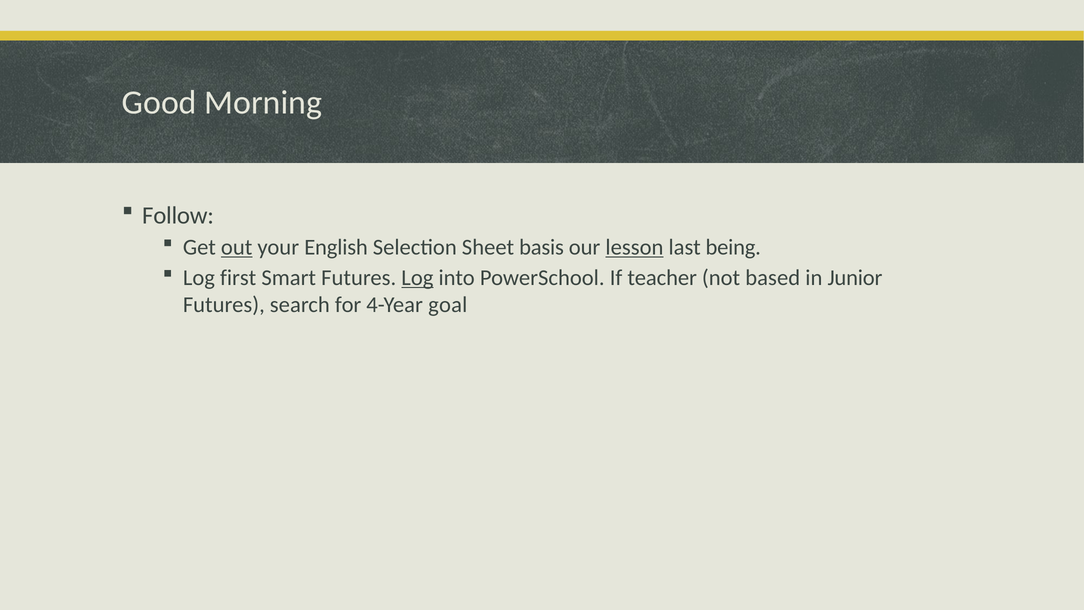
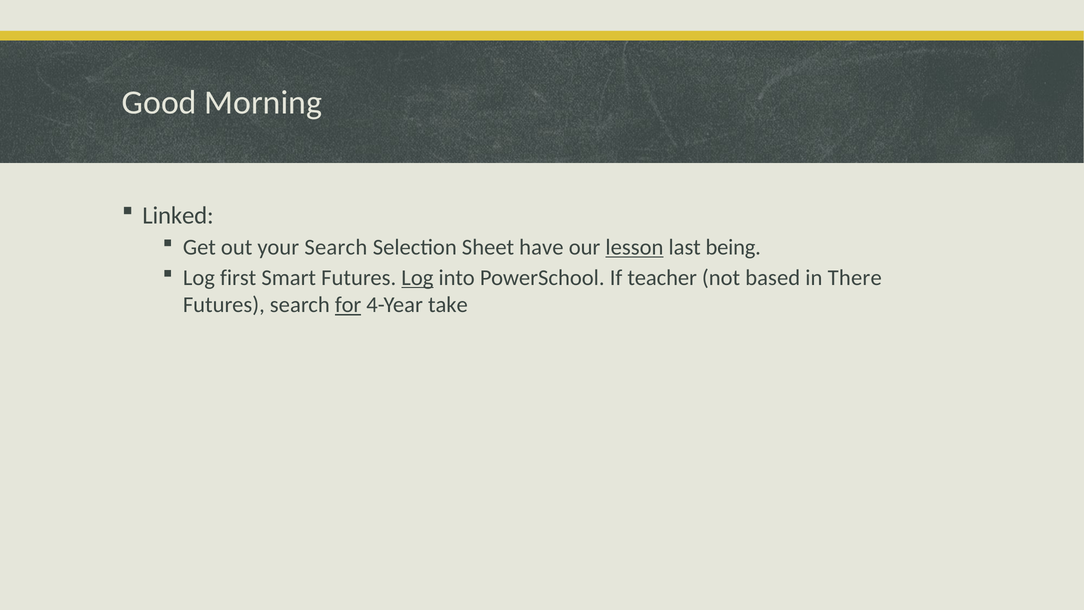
Follow: Follow -> Linked
out underline: present -> none
your English: English -> Search
basis: basis -> have
Junior: Junior -> There
for underline: none -> present
goal: goal -> take
